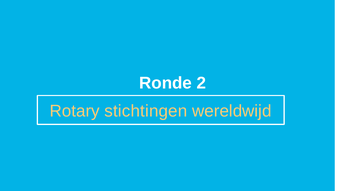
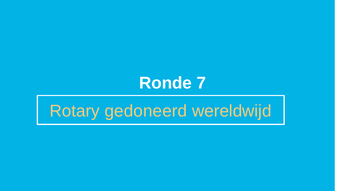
2: 2 -> 7
stichtingen: stichtingen -> gedoneerd
